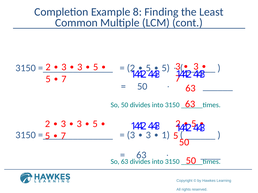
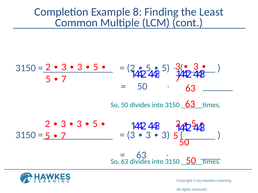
1 at (166, 135): 1 -> 3
